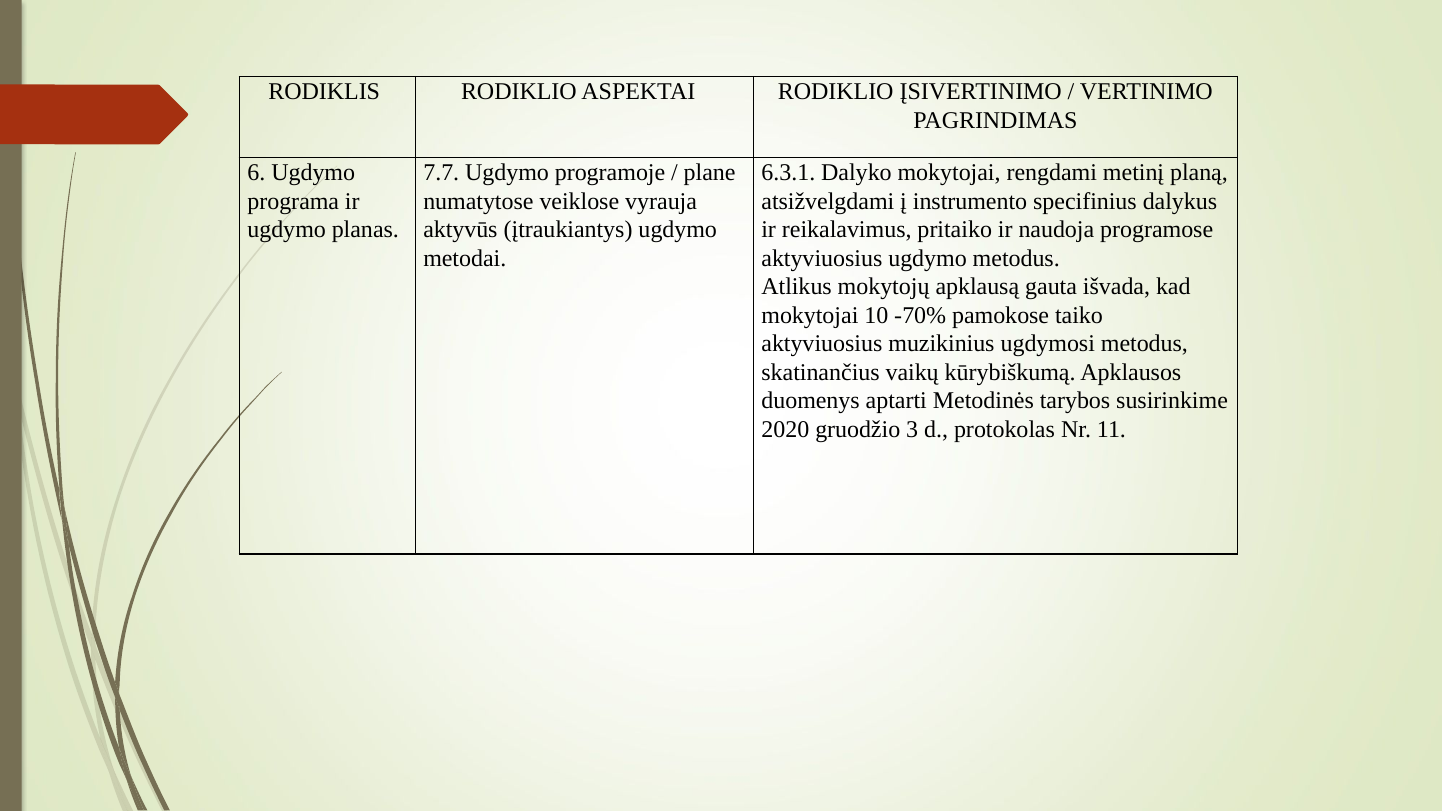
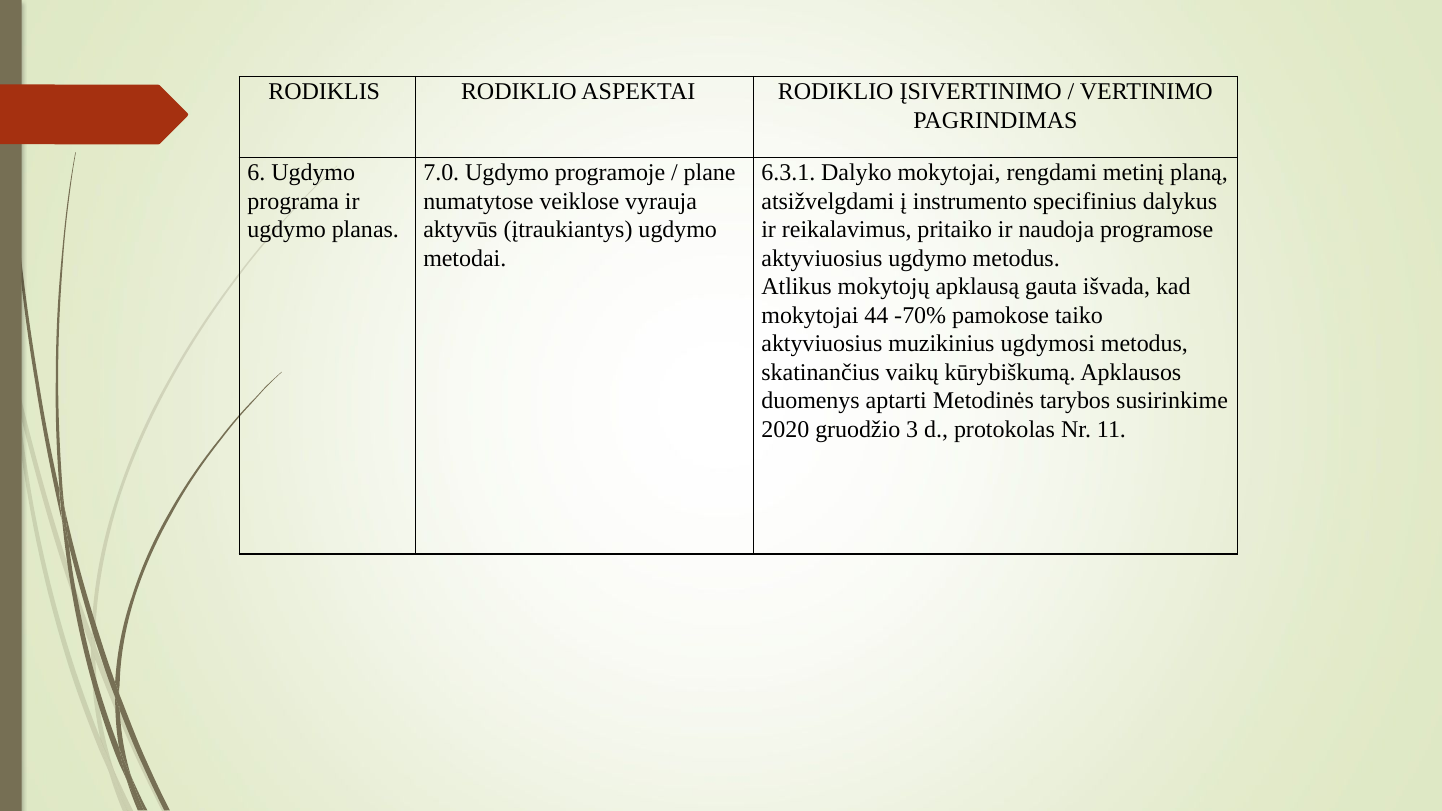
7.7: 7.7 -> 7.0
10: 10 -> 44
